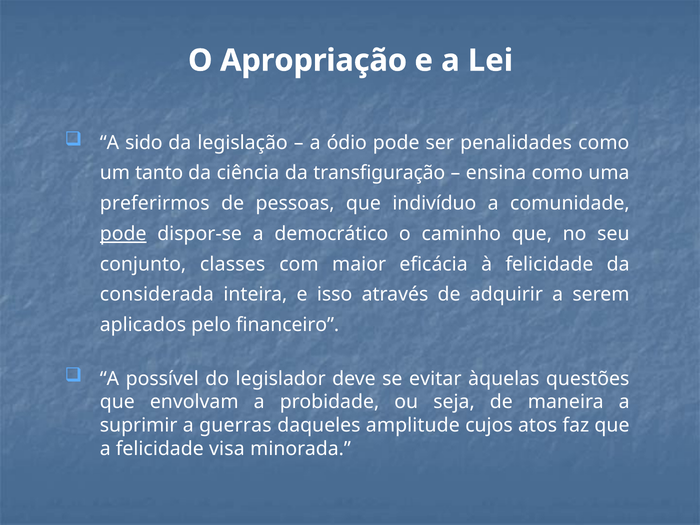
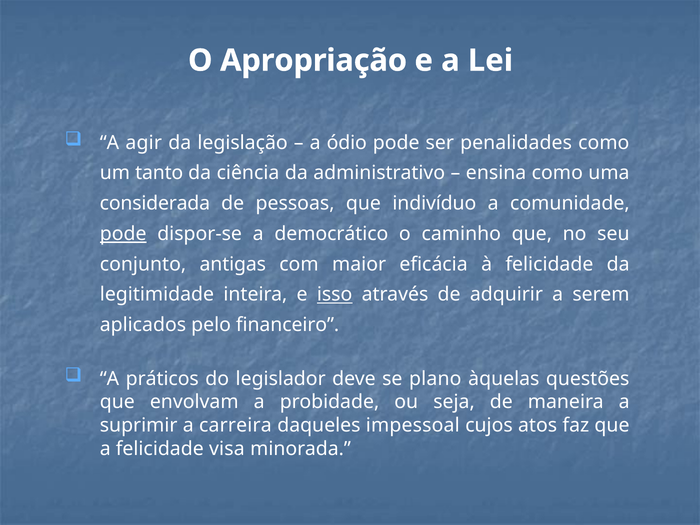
sido: sido -> agir
transfiguração: transfiguração -> administrativo
preferirmos: preferirmos -> considerada
classes: classes -> antigas
considerada: considerada -> legitimidade
isso underline: none -> present
possível: possível -> práticos
evitar: evitar -> plano
guerras: guerras -> carreira
amplitude: amplitude -> impessoal
